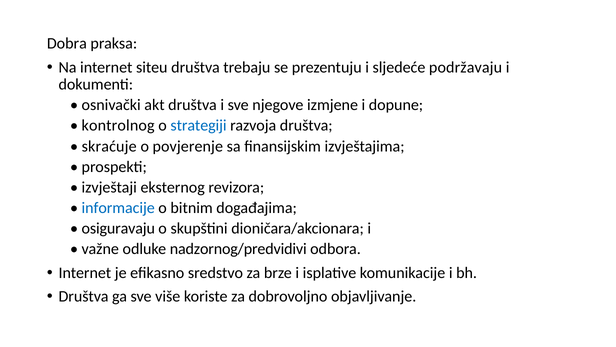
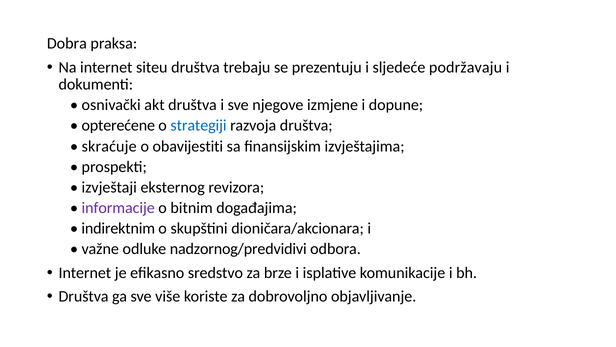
kontrolnog: kontrolnog -> opterećene
povjerenje: povjerenje -> obavijestiti
informacije colour: blue -> purple
osiguravaju: osiguravaju -> indirektnim
